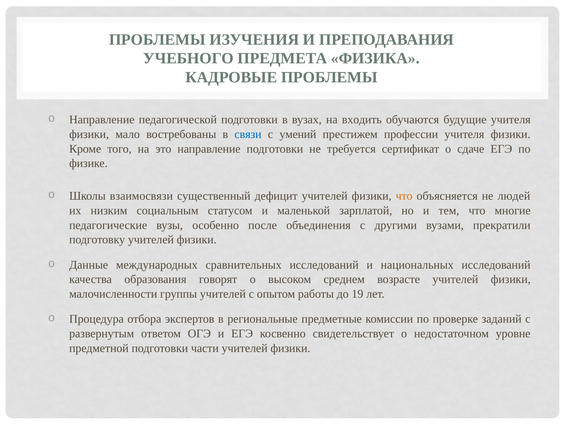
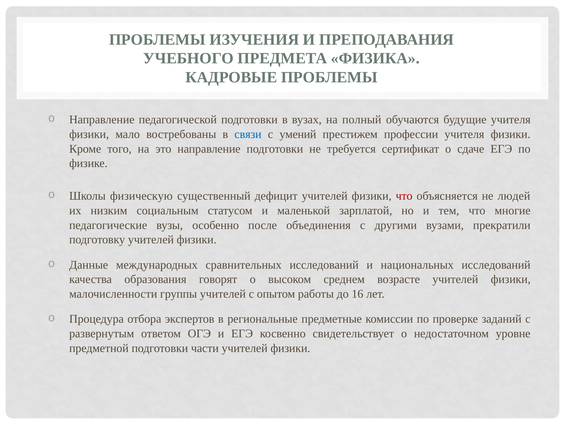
входить: входить -> полный
взаимосвязи: взаимосвязи -> физическую
что at (404, 196) colour: orange -> red
19: 19 -> 16
